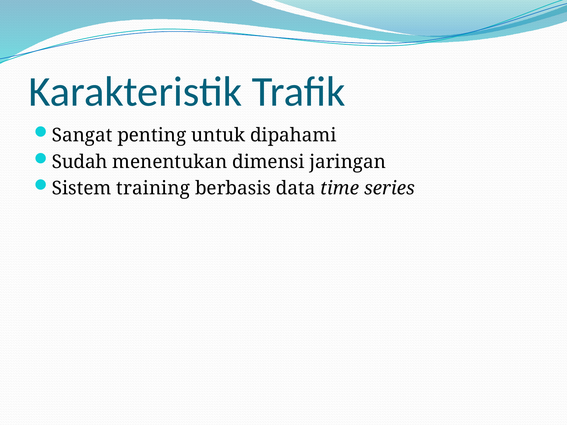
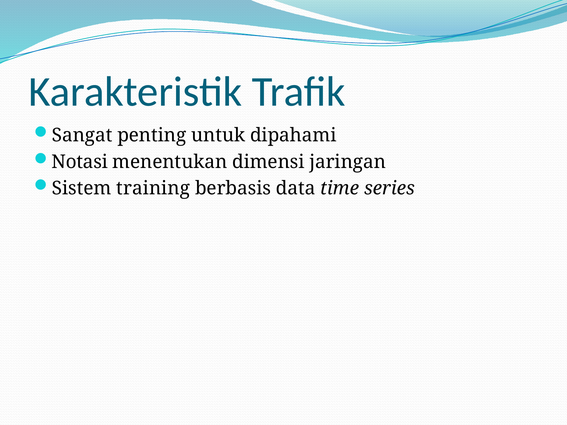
Sudah: Sudah -> Notasi
